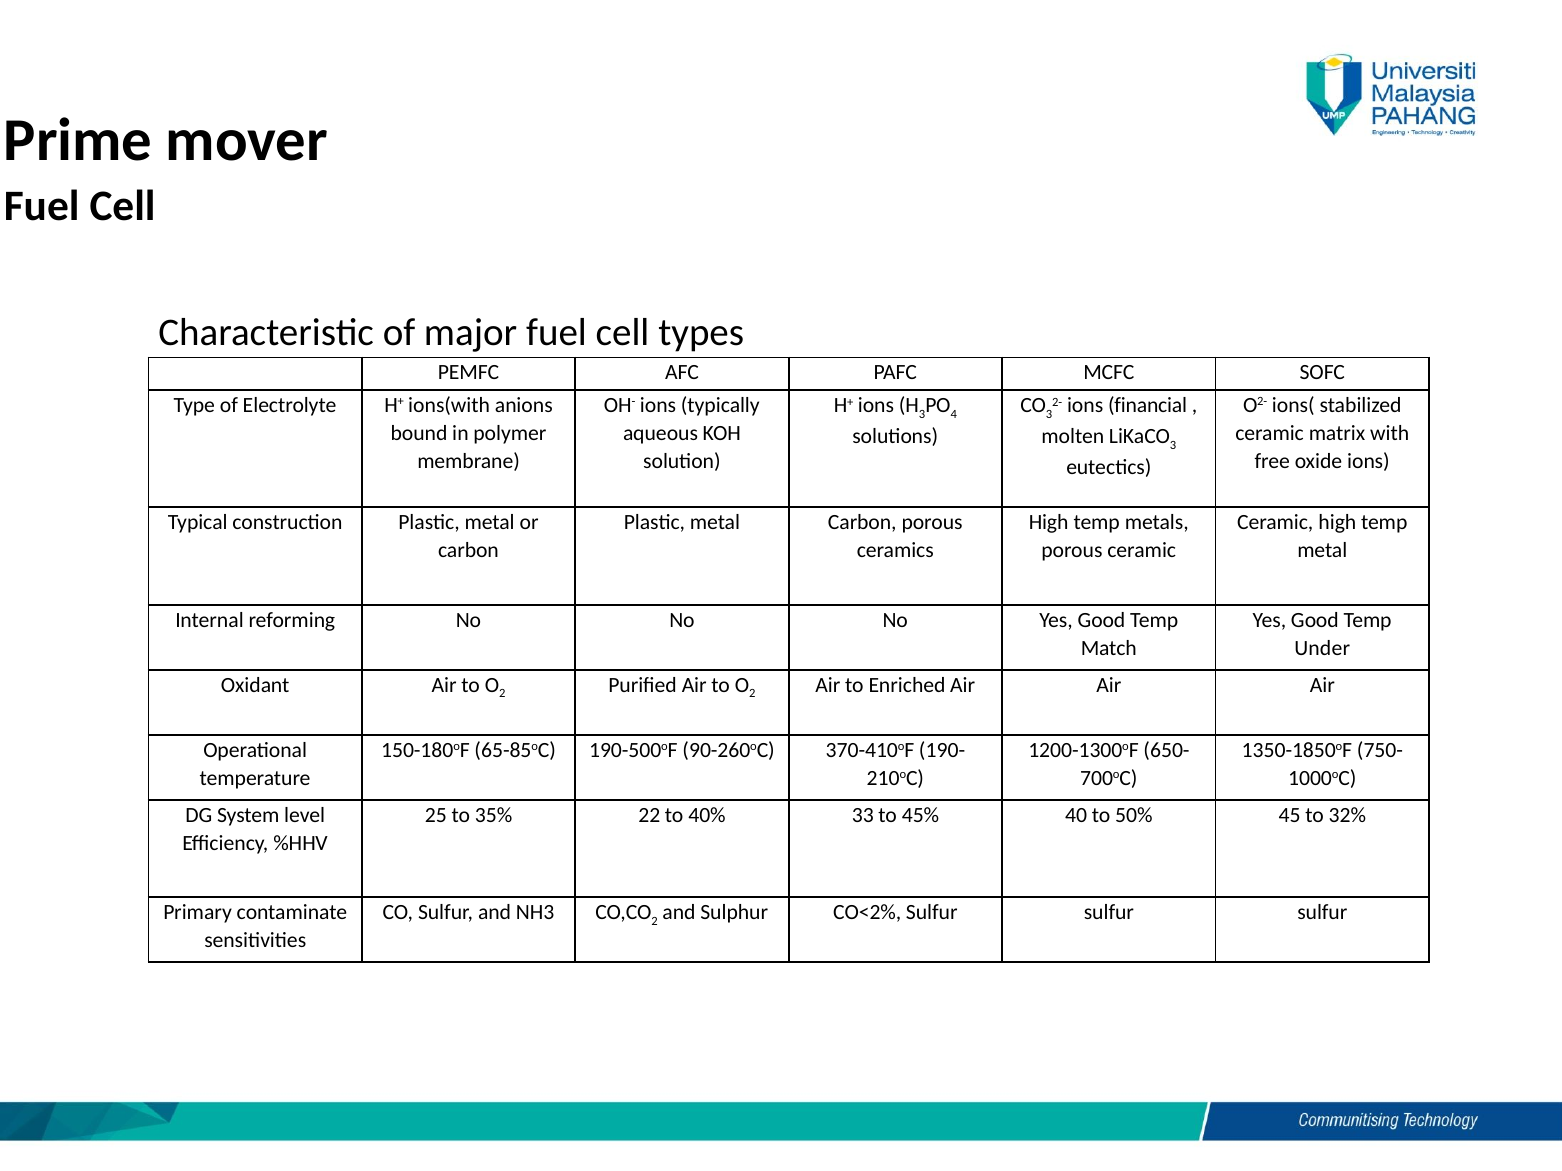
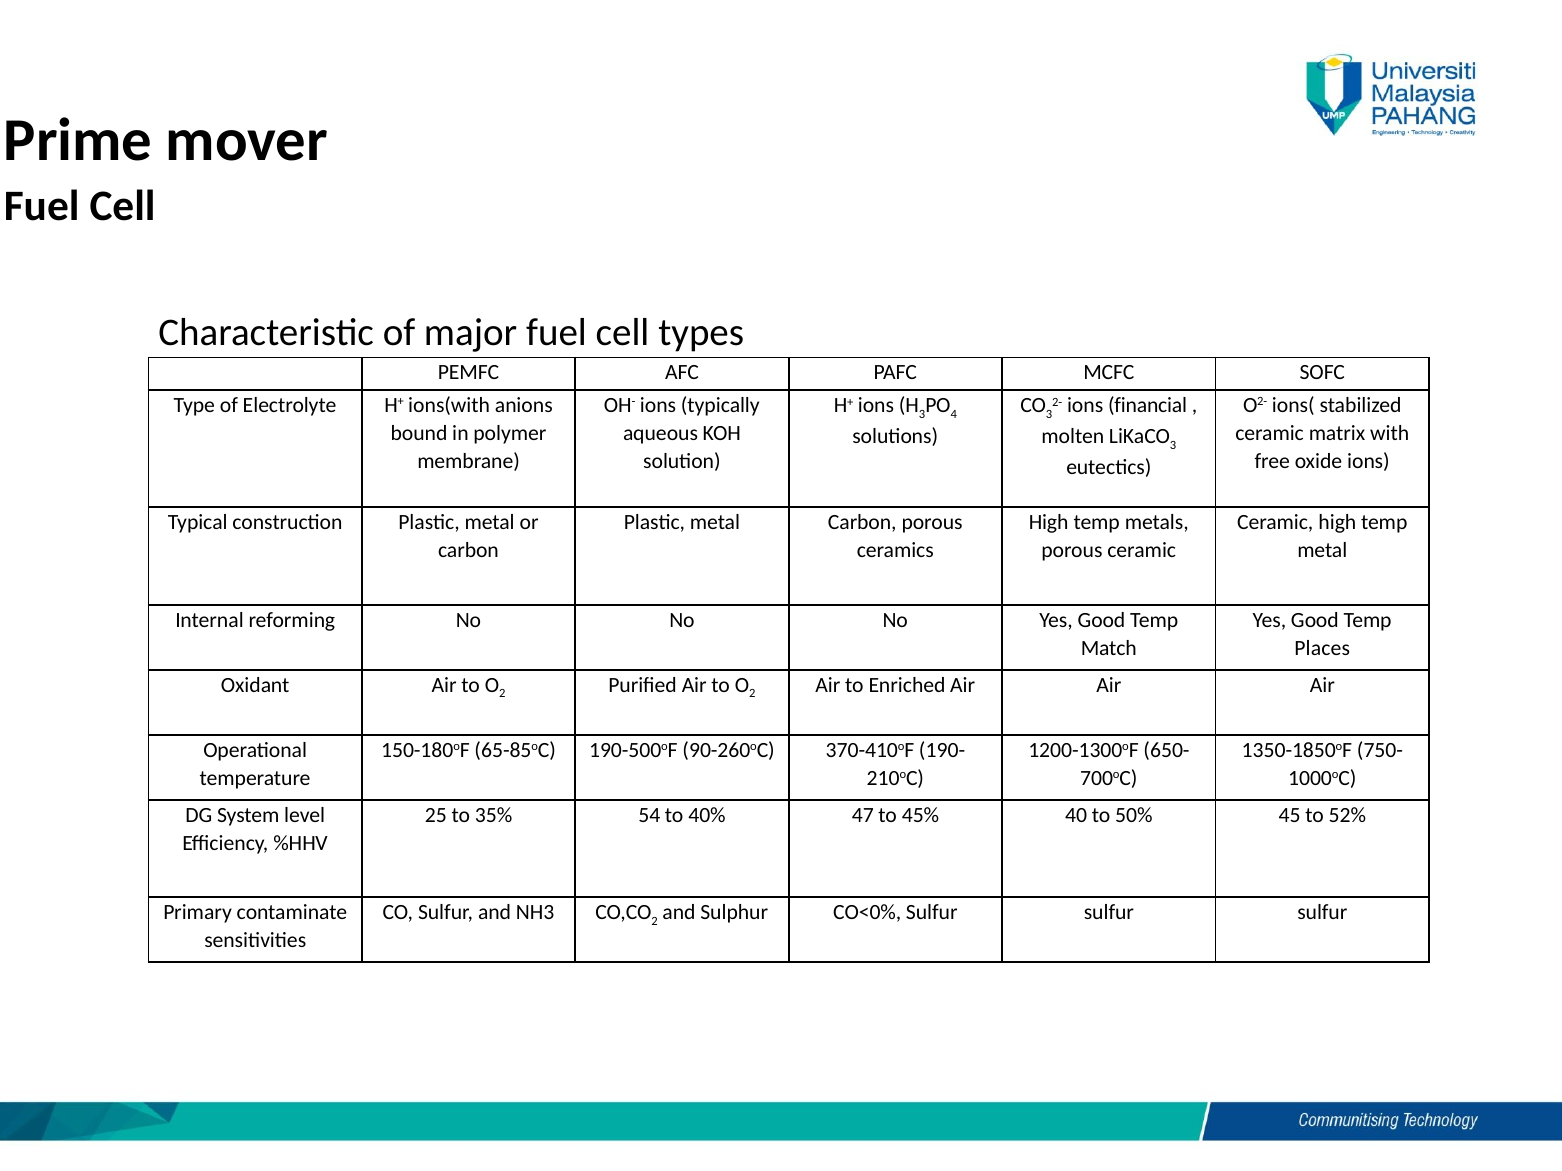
Under: Under -> Places
22: 22 -> 54
33: 33 -> 47
32%: 32% -> 52%
CO<2%: CO<2% -> CO<0%
